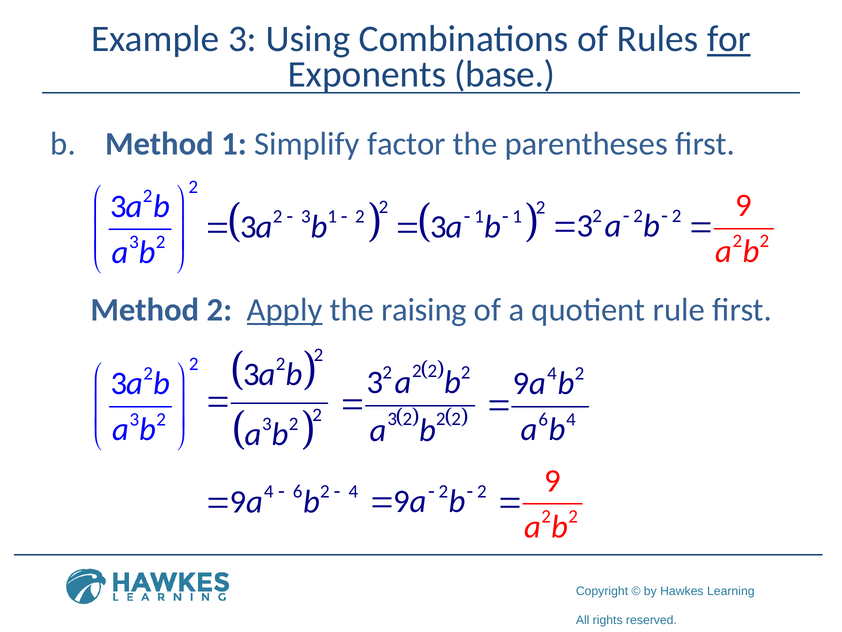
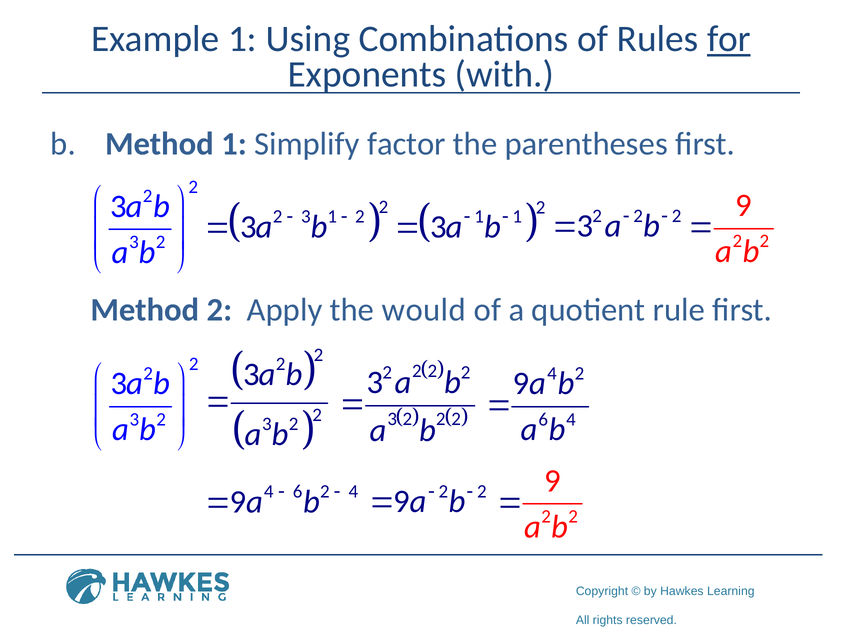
Example 3: 3 -> 1
base: base -> with
Apply underline: present -> none
raising: raising -> would
